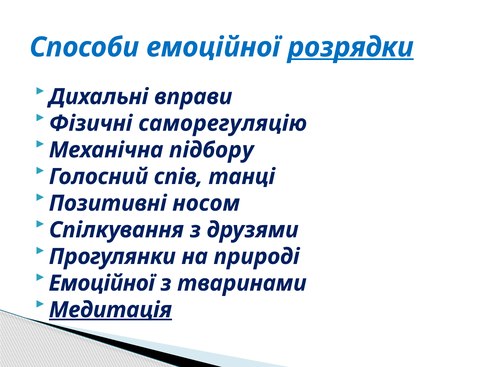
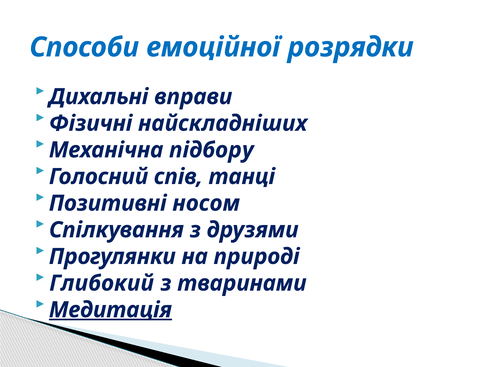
розрядки underline: present -> none
саморегуляцію: саморегуляцію -> найскладніших
Емоційної at (102, 284): Емоційної -> Глибокий
